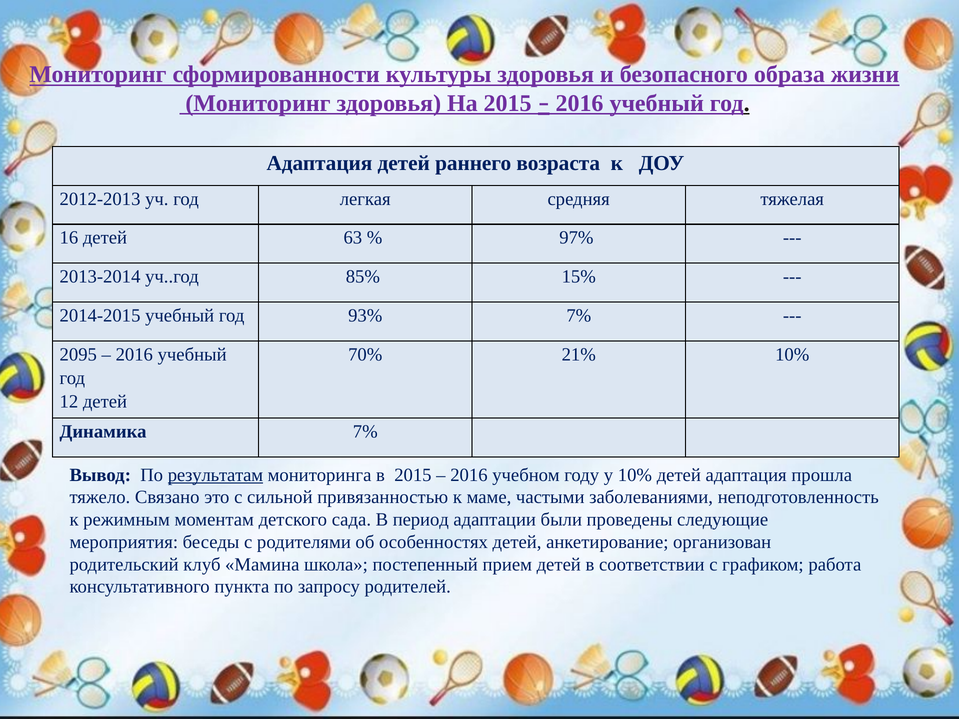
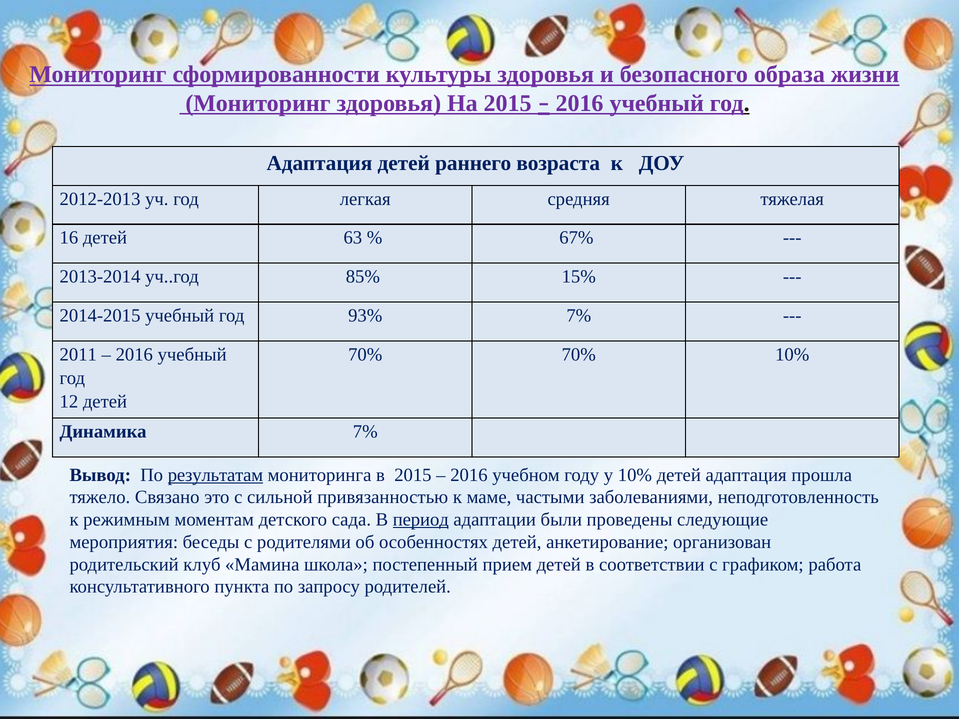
97%: 97% -> 67%
2095: 2095 -> 2011
70% 21%: 21% -> 70%
период underline: none -> present
